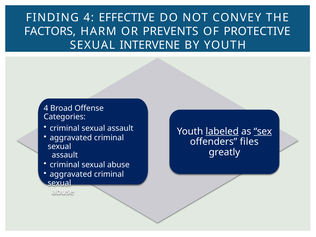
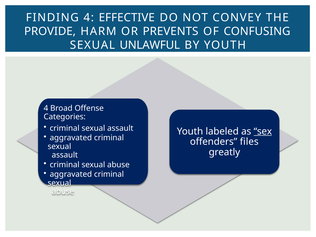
FACTORS: FACTORS -> PROVIDE
PROTECTIVE: PROTECTIVE -> CONFUSING
INTERVENE: INTERVENE -> UNLAWFUL
labeled underline: present -> none
